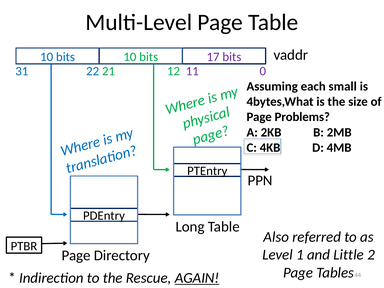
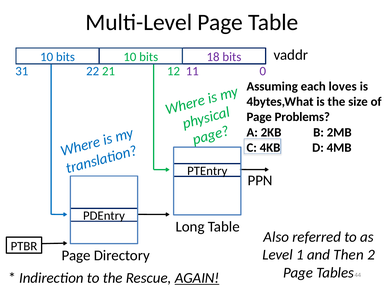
17: 17 -> 18
small: small -> loves
PTEntry underline: present -> none
Little: Little -> Then
